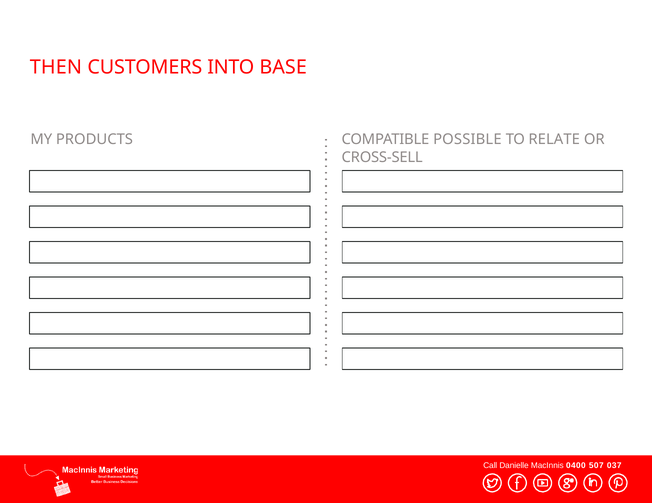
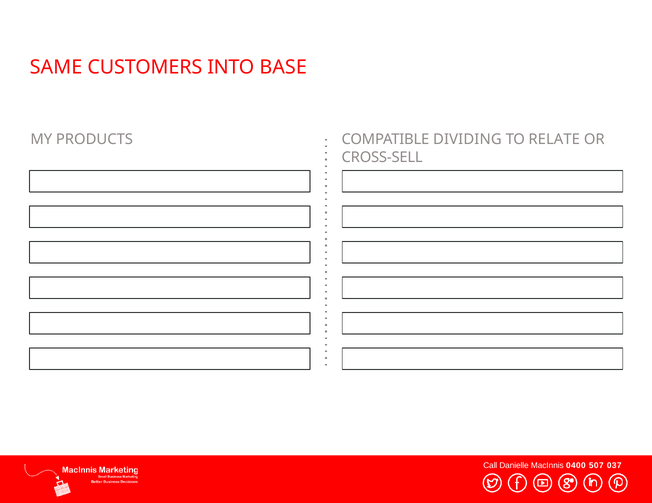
THEN: THEN -> SAME
POSSIBLE: POSSIBLE -> DIVIDING
